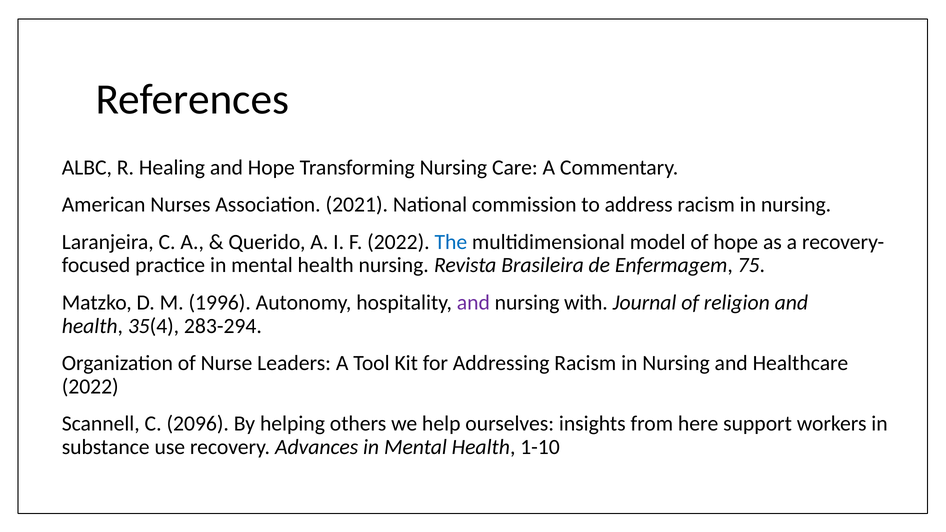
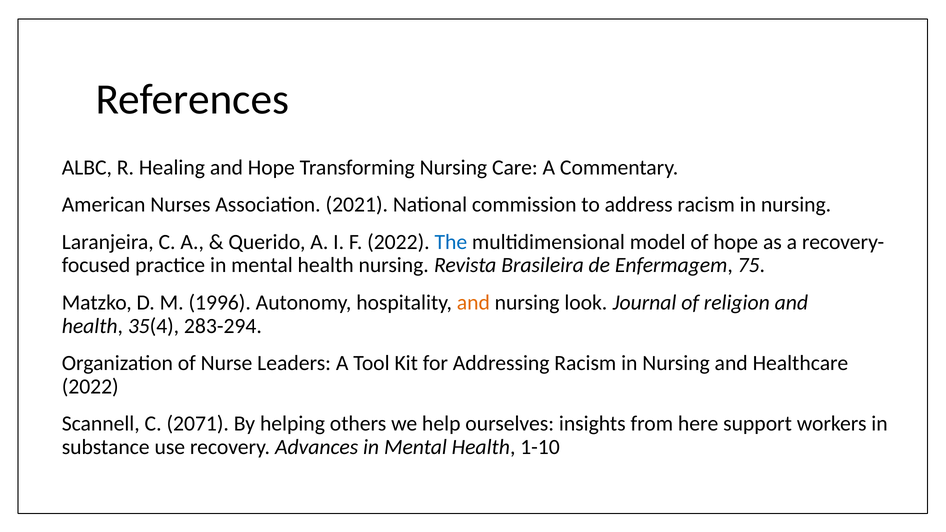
and at (473, 303) colour: purple -> orange
with: with -> look
2096: 2096 -> 2071
